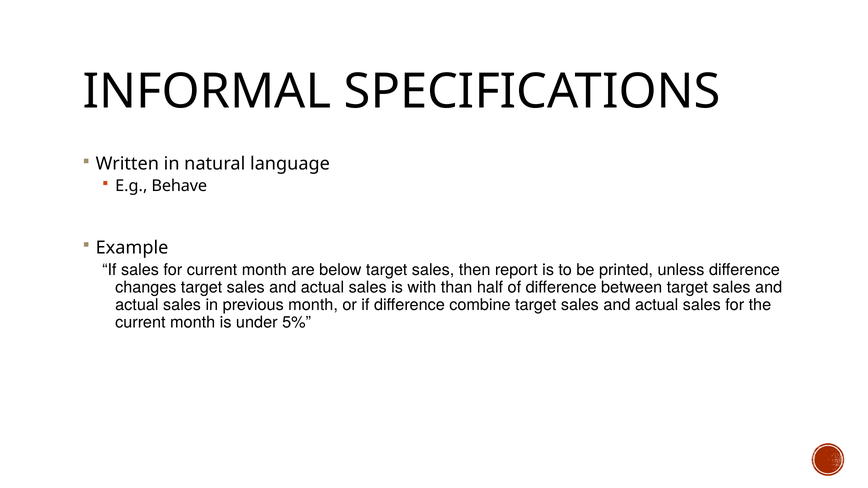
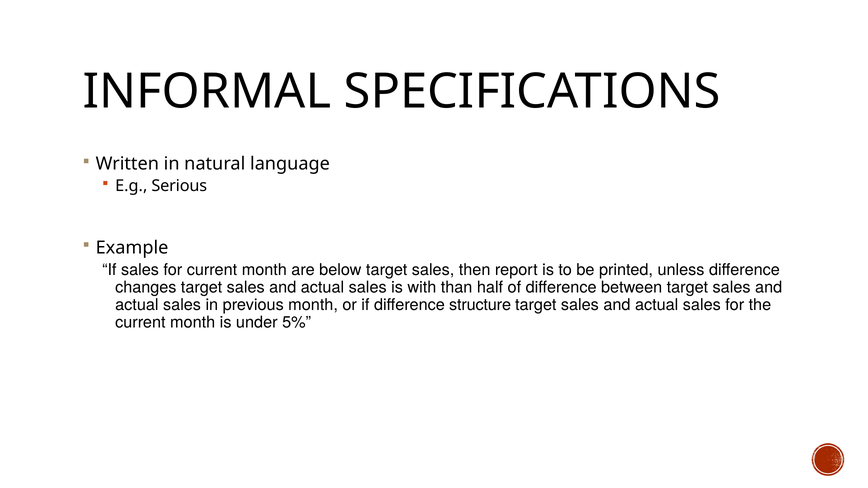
Behave: Behave -> Serious
combine: combine -> structure
